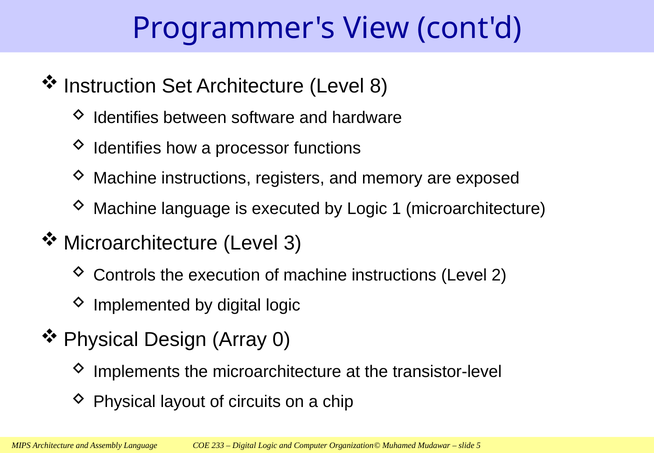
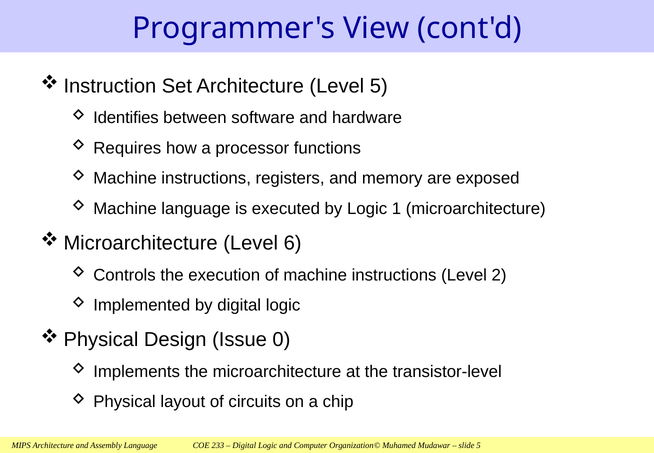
Level 8: 8 -> 5
Identifies at (127, 148): Identifies -> Requires
3: 3 -> 6
Array: Array -> Issue
